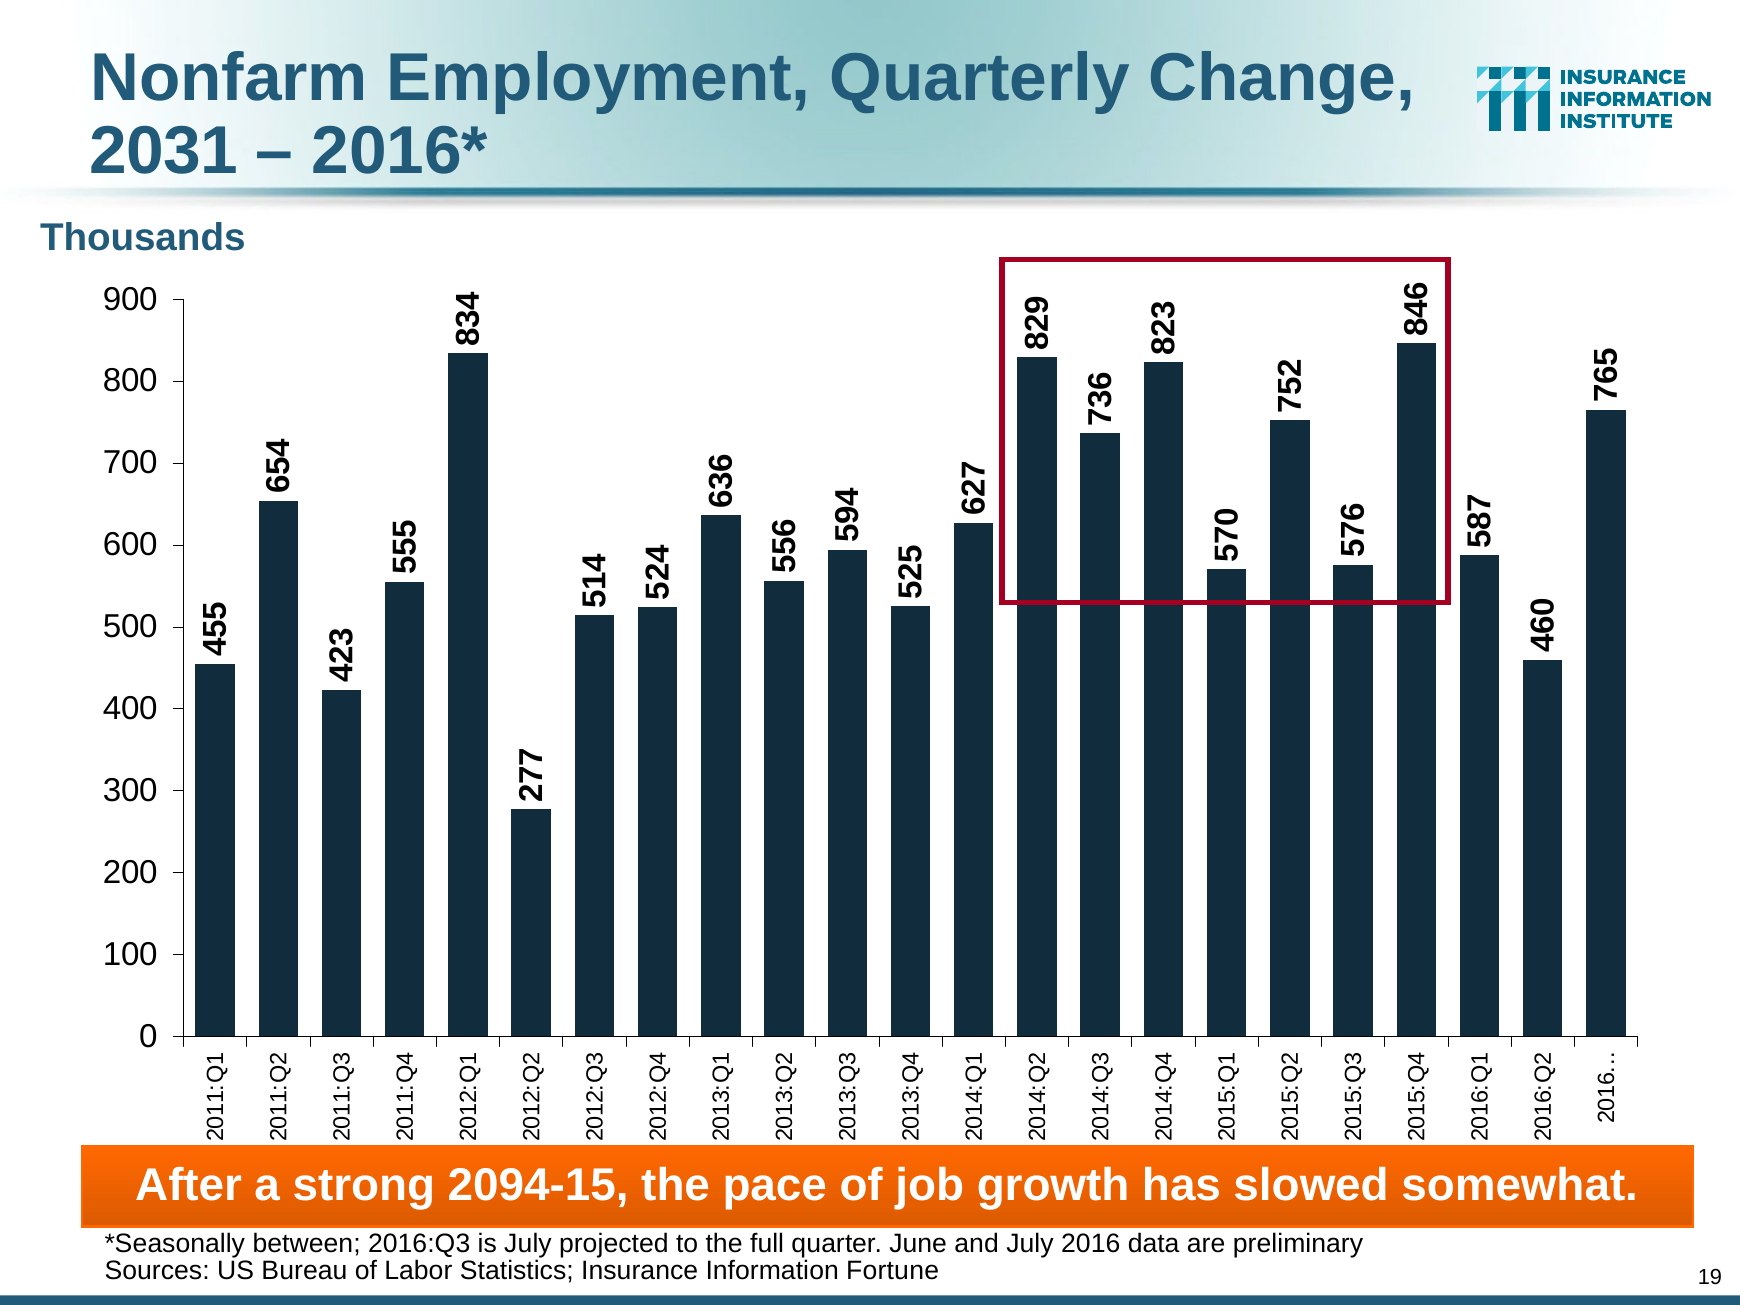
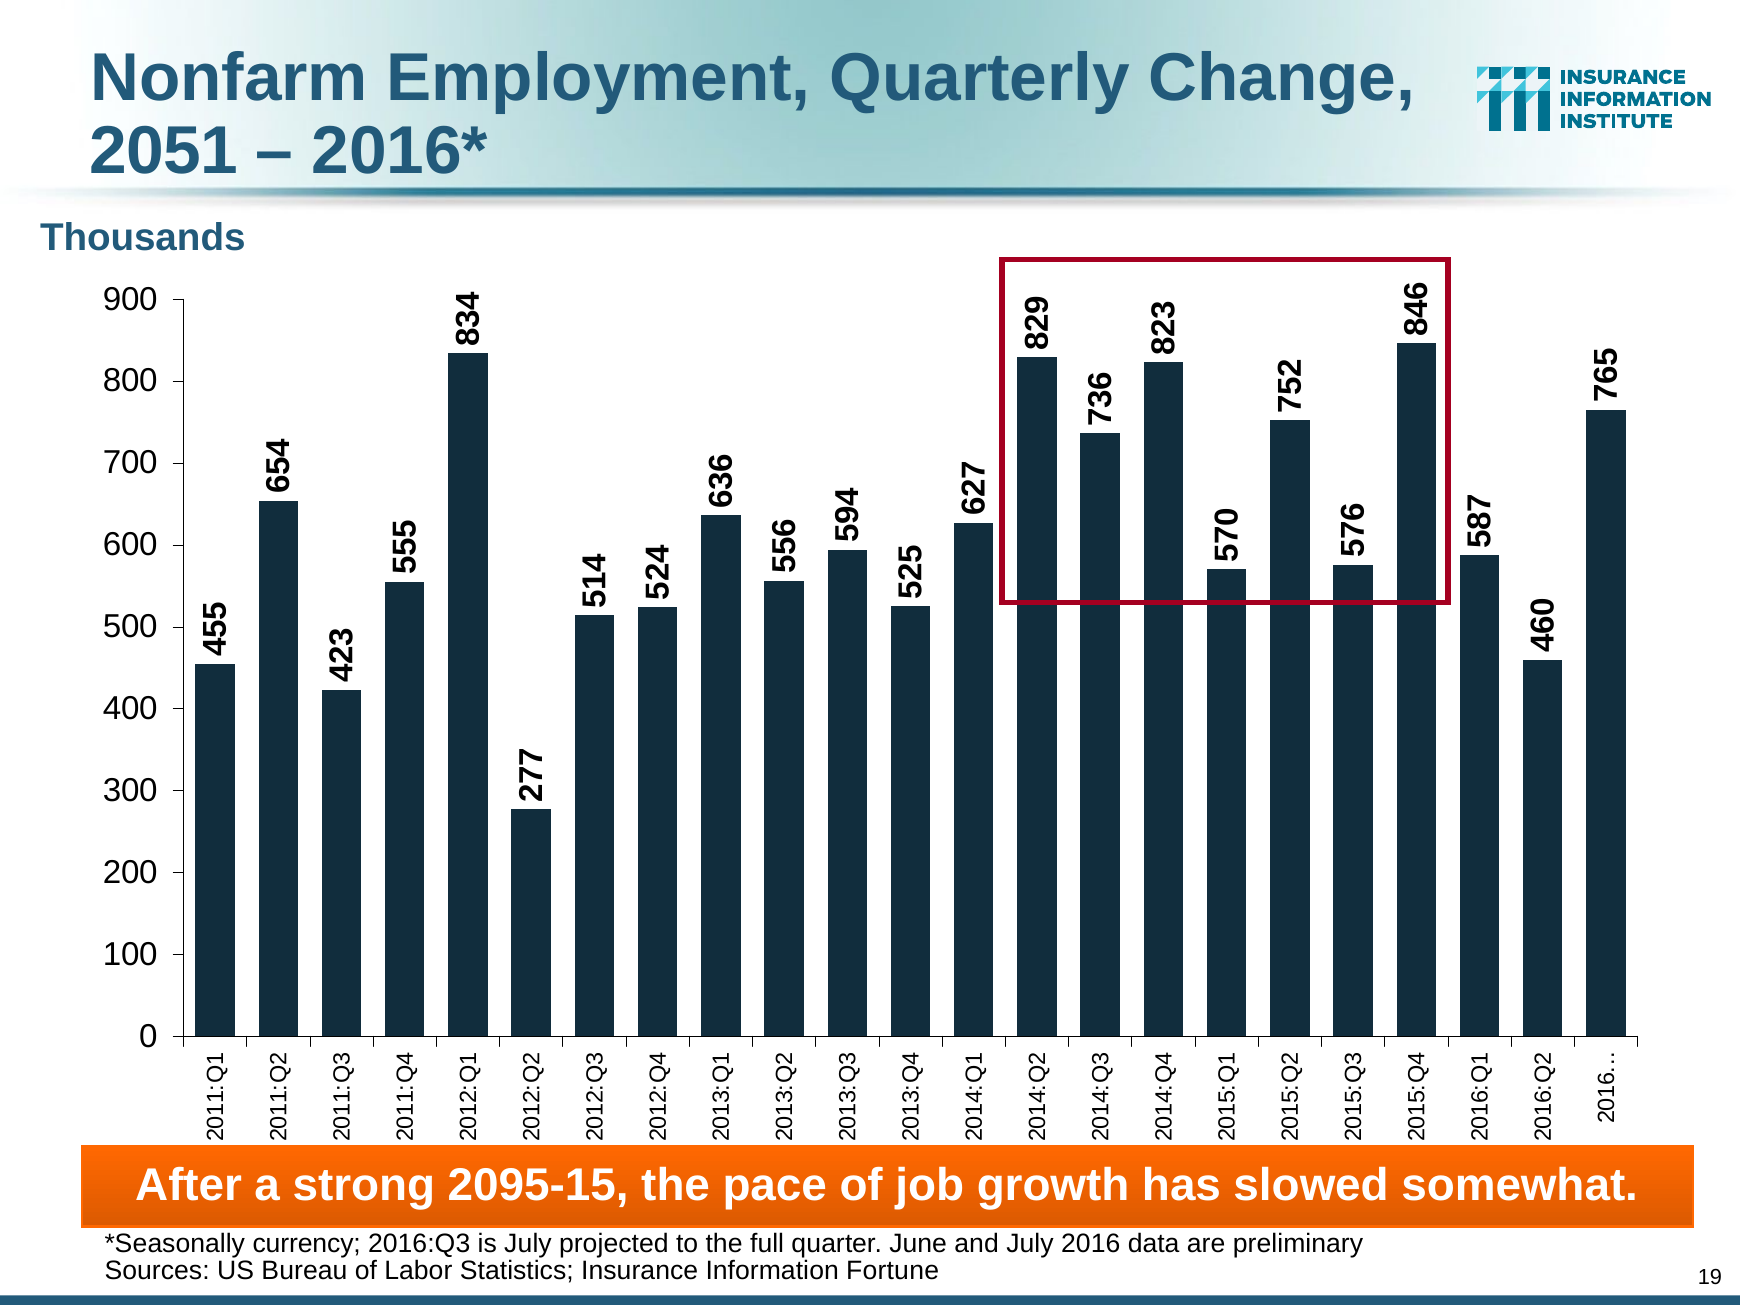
2031: 2031 -> 2051
2094-15: 2094-15 -> 2095-15
between: between -> currency
